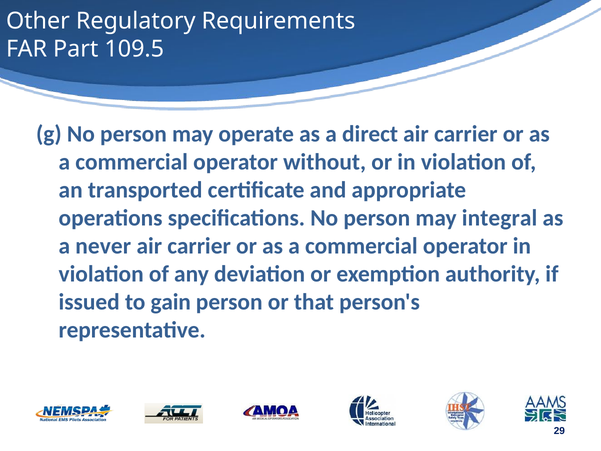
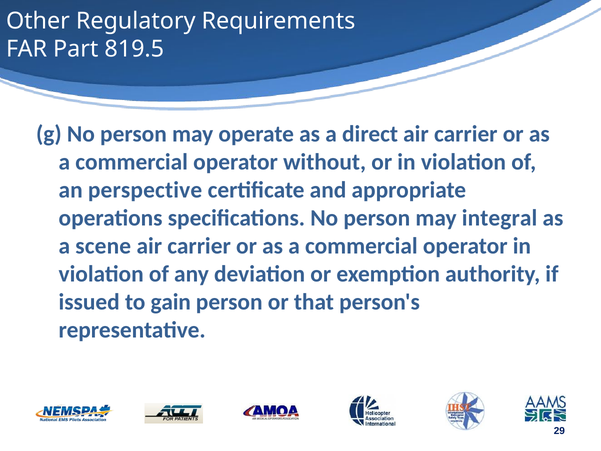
109.5: 109.5 -> 819.5
transported: transported -> perspective
never: never -> scene
